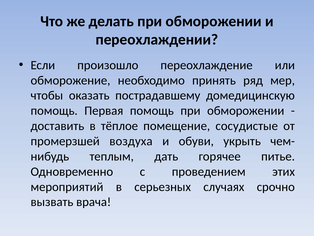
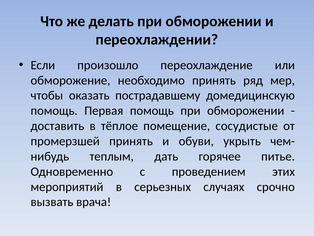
промерзшей воздуха: воздуха -> принять
